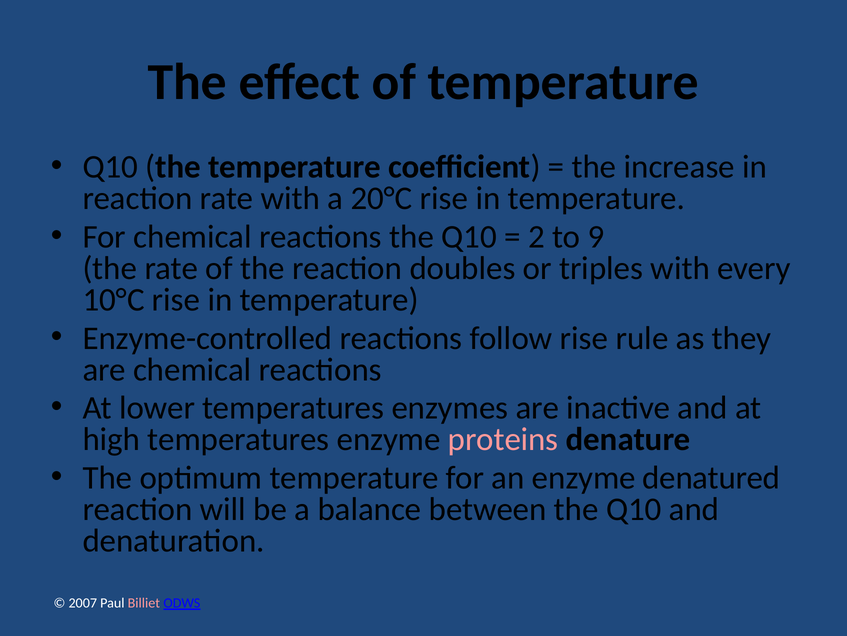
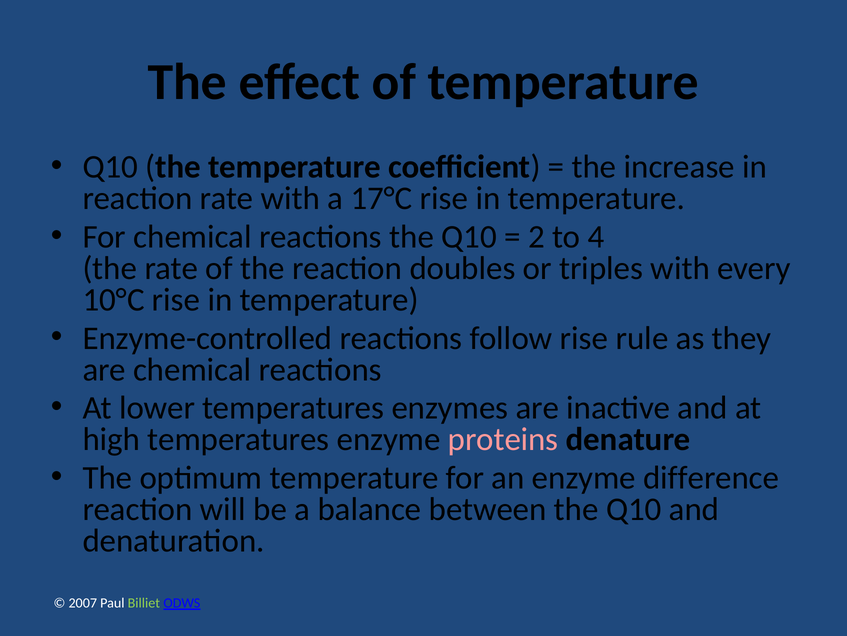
20°C: 20°C -> 17°C
9: 9 -> 4
denatured: denatured -> difference
Billiet colour: pink -> light green
